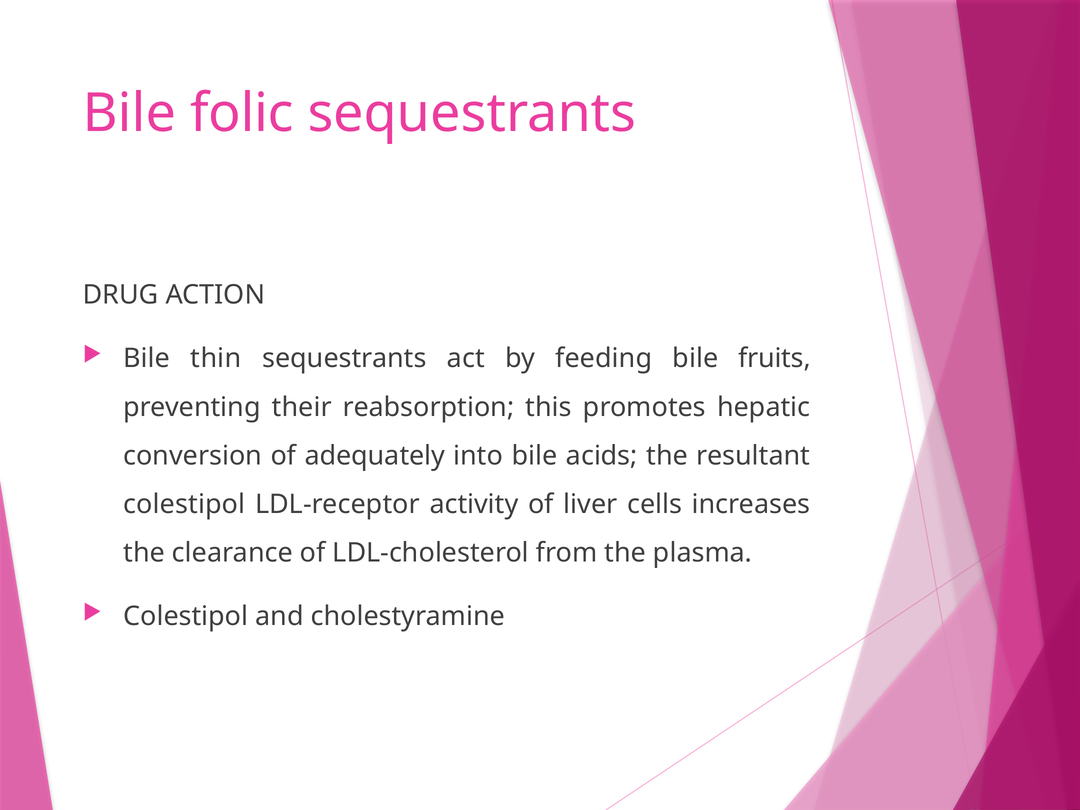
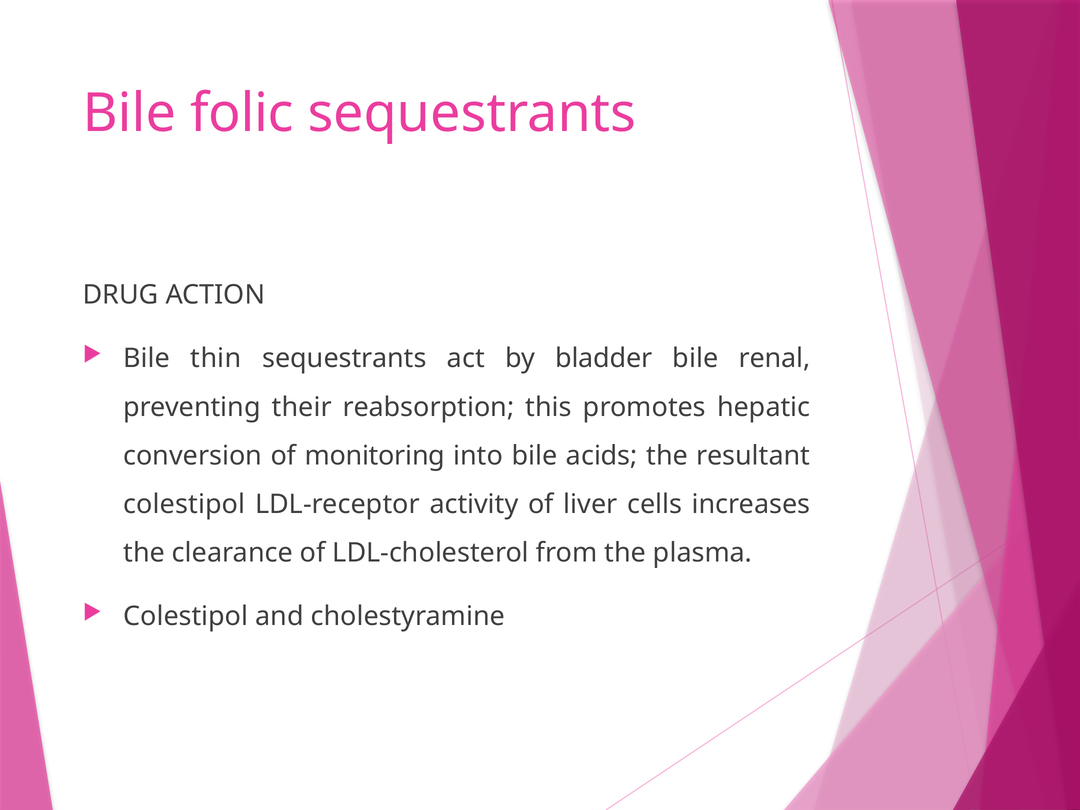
feeding: feeding -> bladder
fruits: fruits -> renal
adequately: adequately -> monitoring
